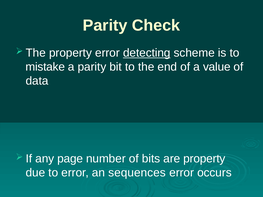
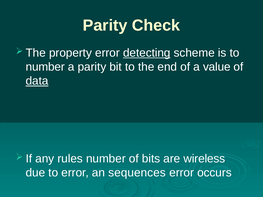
mistake at (45, 67): mistake -> number
data underline: none -> present
page: page -> rules
are property: property -> wireless
